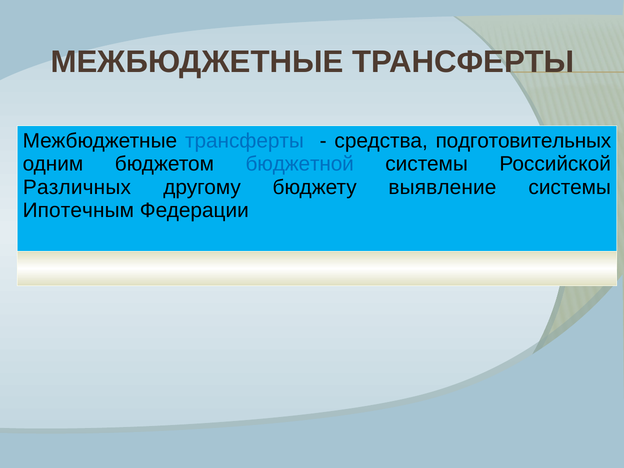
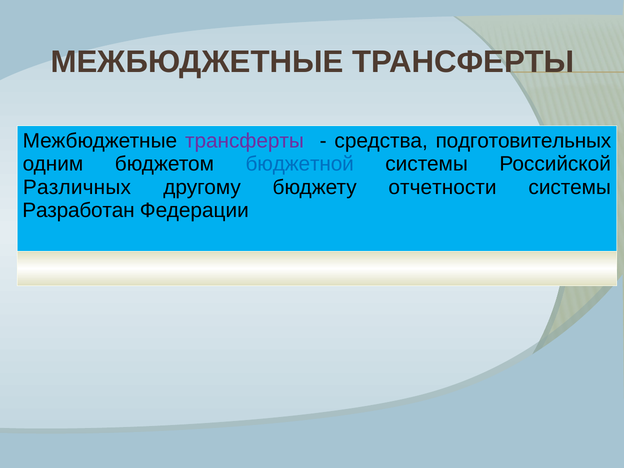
трансферты at (244, 141) colour: blue -> purple
выявление: выявление -> отчетности
Ипотечным: Ипотечным -> Разработан
